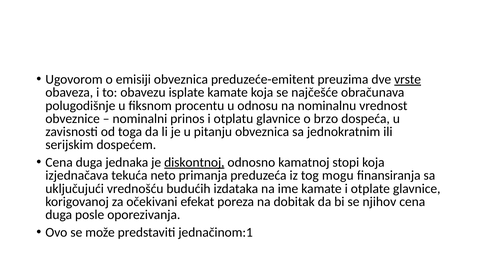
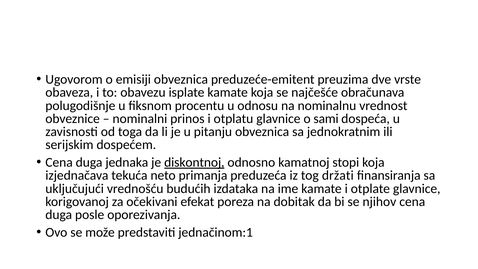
vrste underline: present -> none
brzo: brzo -> sami
mogu: mogu -> držati
